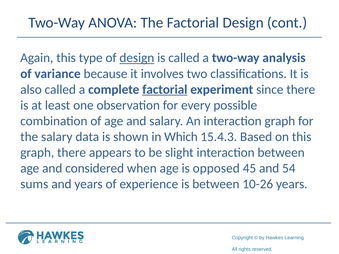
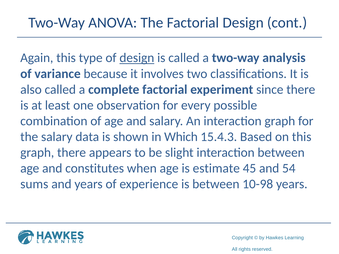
factorial at (165, 90) underline: present -> none
considered: considered -> constitutes
opposed: opposed -> estimate
10-26: 10-26 -> 10-98
